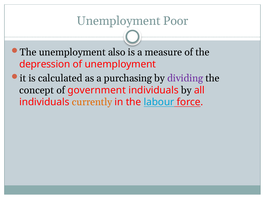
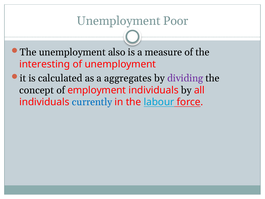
depression: depression -> interesting
purchasing: purchasing -> aggregates
government: government -> employment
currently colour: orange -> blue
